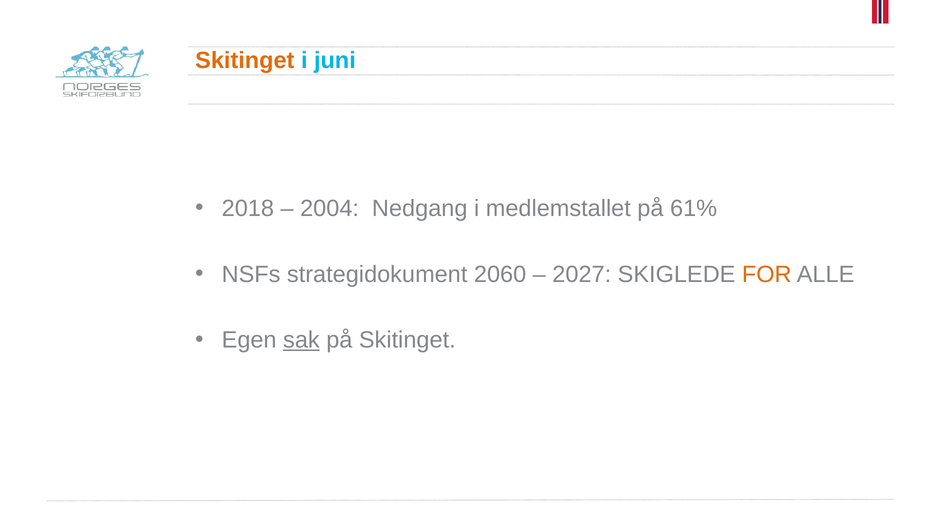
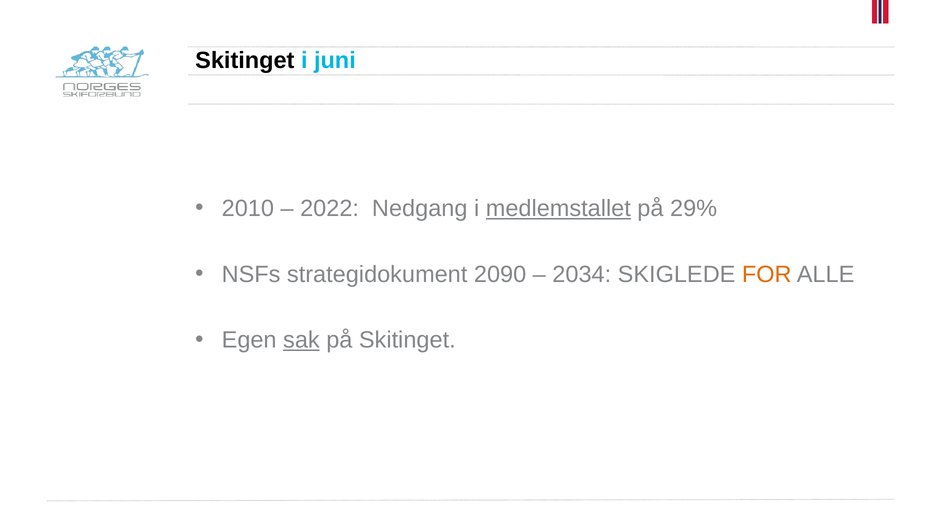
Skitinget at (245, 60) colour: orange -> black
2018: 2018 -> 2010
2004: 2004 -> 2022
medlemstallet underline: none -> present
61%: 61% -> 29%
2060: 2060 -> 2090
2027: 2027 -> 2034
